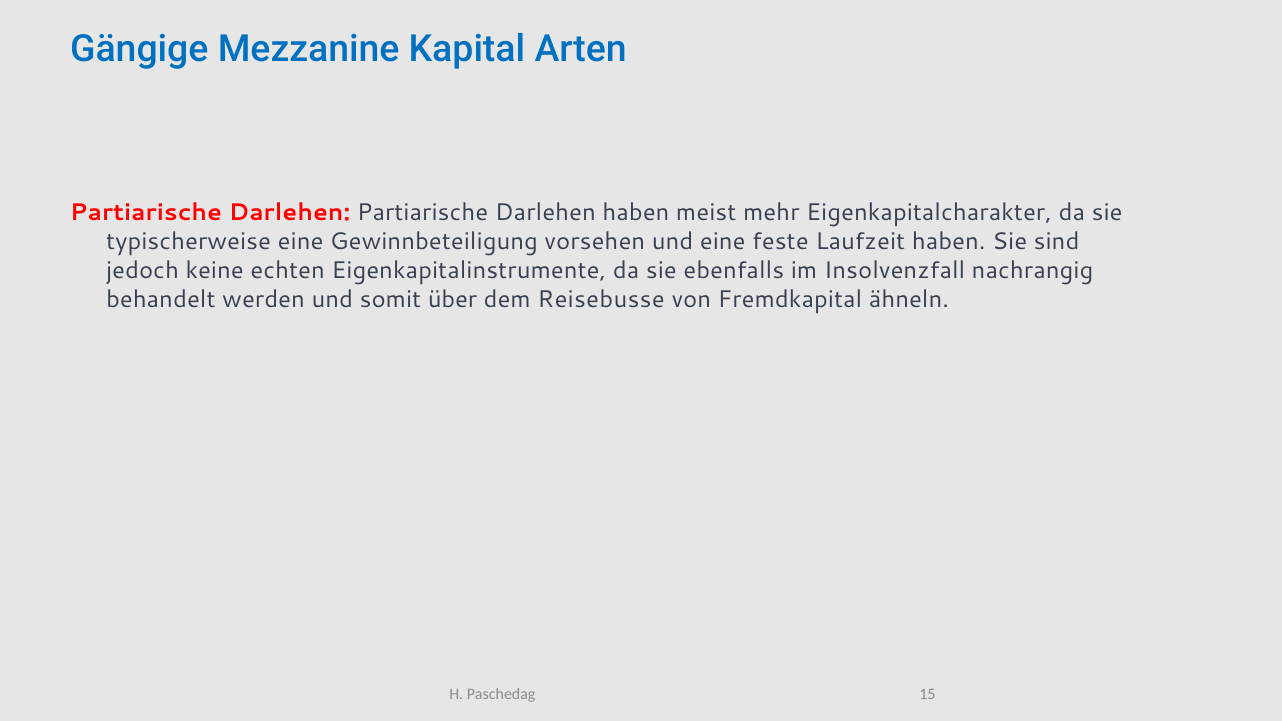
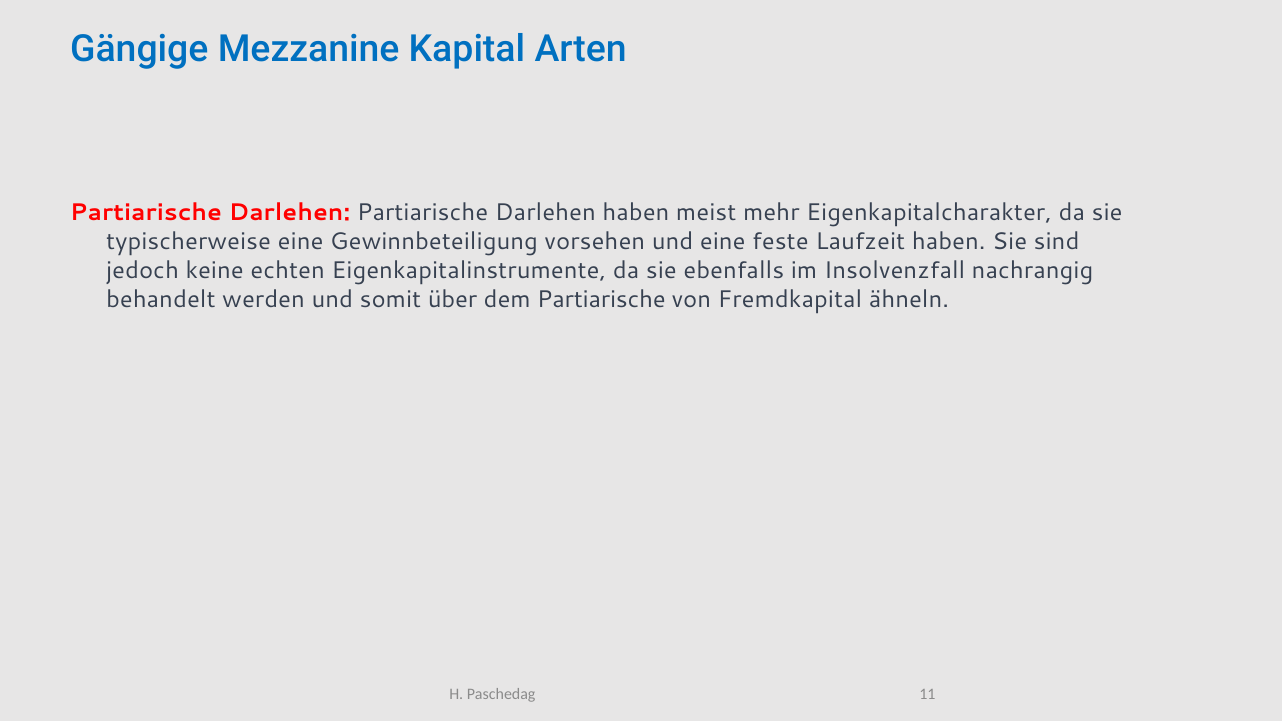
dem Reisebusse: Reisebusse -> Partiarische
15: 15 -> 11
